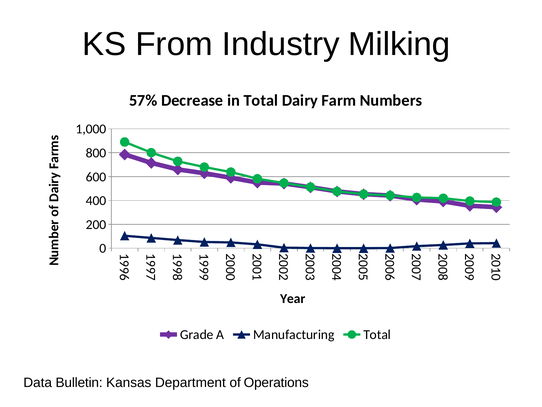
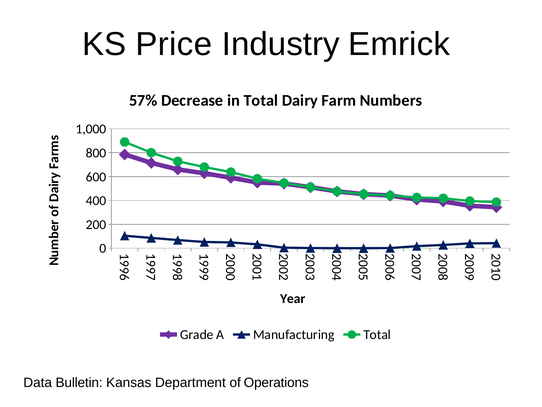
From: From -> Price
Milking: Milking -> Emrick
